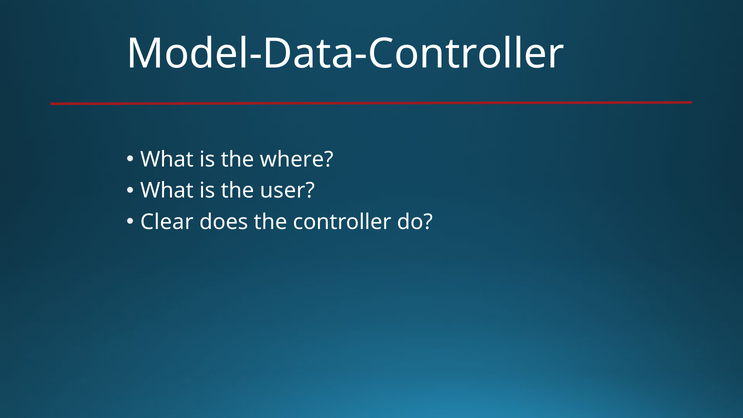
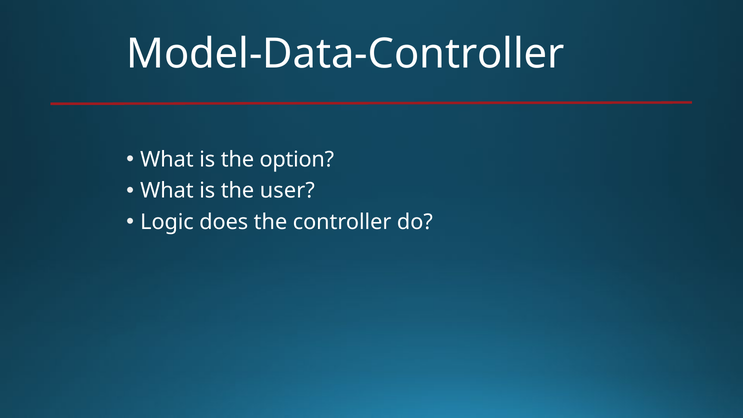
where: where -> option
Clear: Clear -> Logic
